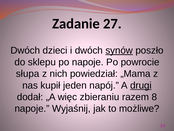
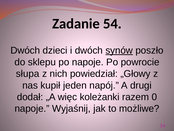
27: 27 -> 54
„Mama: „Mama -> „Głowy
drugi underline: present -> none
zbieraniu: zbieraniu -> koleżanki
8: 8 -> 0
